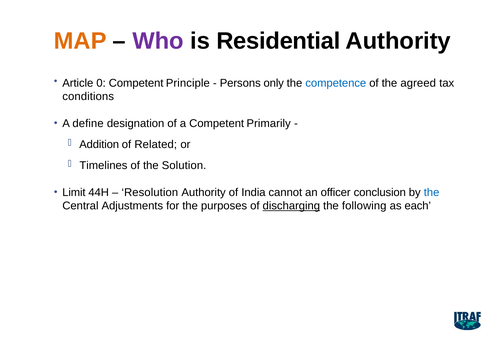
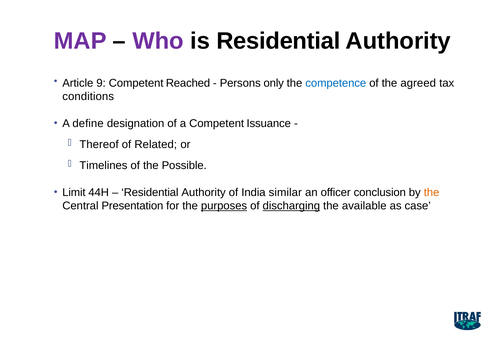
MAP colour: orange -> purple
0: 0 -> 9
Principle: Principle -> Reached
Primarily: Primarily -> Issuance
Addition: Addition -> Thereof
Solution: Solution -> Possible
Resolution at (150, 192): Resolution -> Residential
cannot: cannot -> similar
the at (432, 192) colour: blue -> orange
Adjustments: Adjustments -> Presentation
purposes underline: none -> present
following: following -> available
each: each -> case
